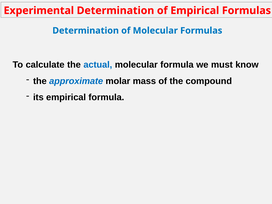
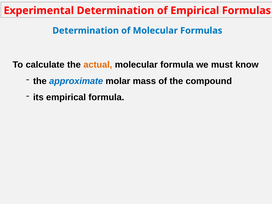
actual colour: blue -> orange
